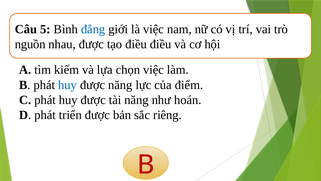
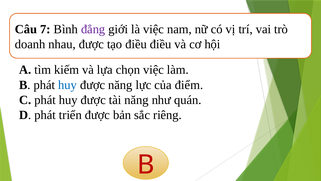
5: 5 -> 7
đẳng colour: blue -> purple
nguồn: nguồn -> doanh
hoán: hoán -> quán
